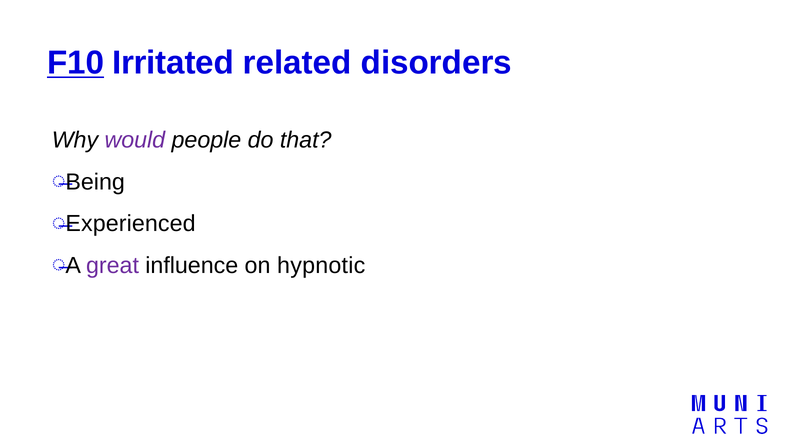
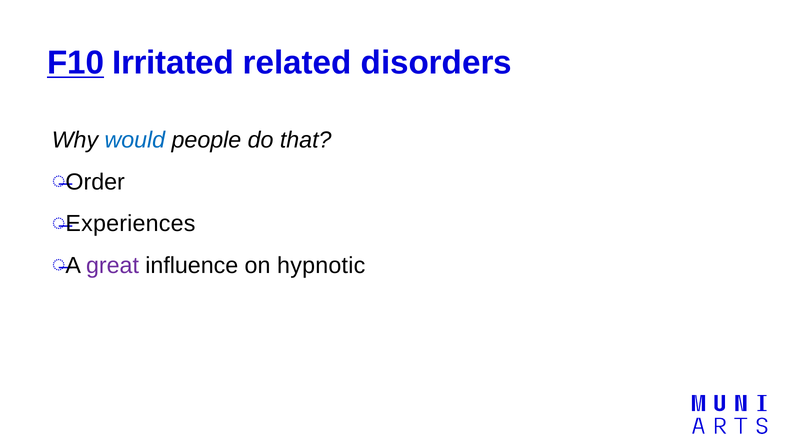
would colour: purple -> blue
Being: Being -> Order
Experienced: Experienced -> Experiences
